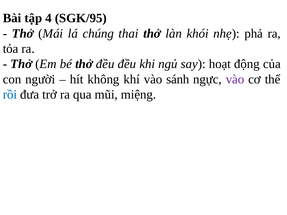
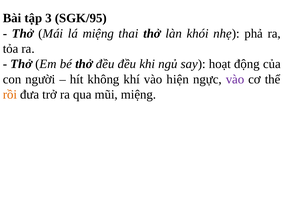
4: 4 -> 3
lá chúng: chúng -> miệng
sánh: sánh -> hiện
rồi colour: blue -> orange
